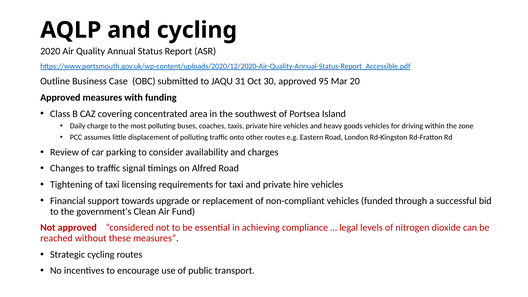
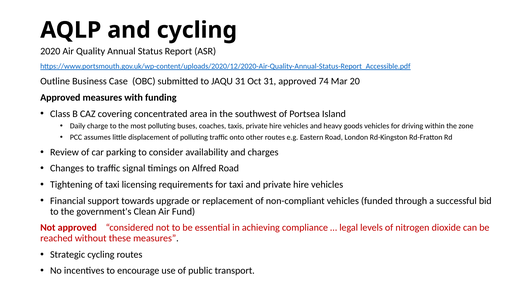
Oct 30: 30 -> 31
95: 95 -> 74
